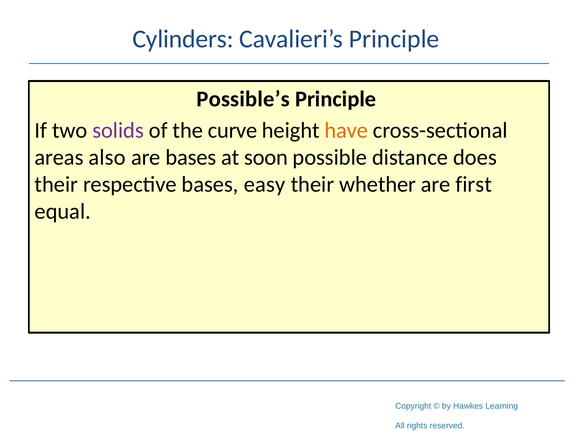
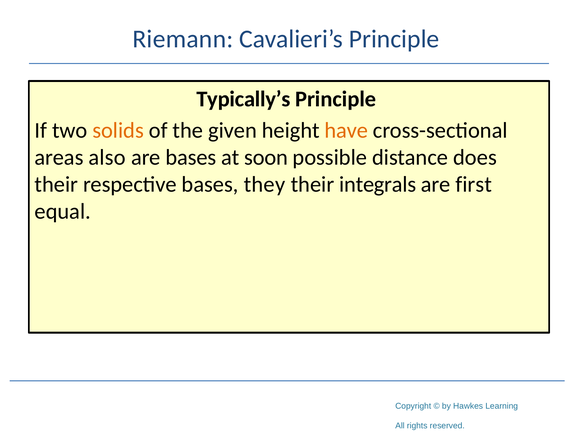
Cylinders: Cylinders -> Riemann
Possible’s: Possible’s -> Typically’s
solids colour: purple -> orange
curve: curve -> given
easy: easy -> they
whether: whether -> integrals
